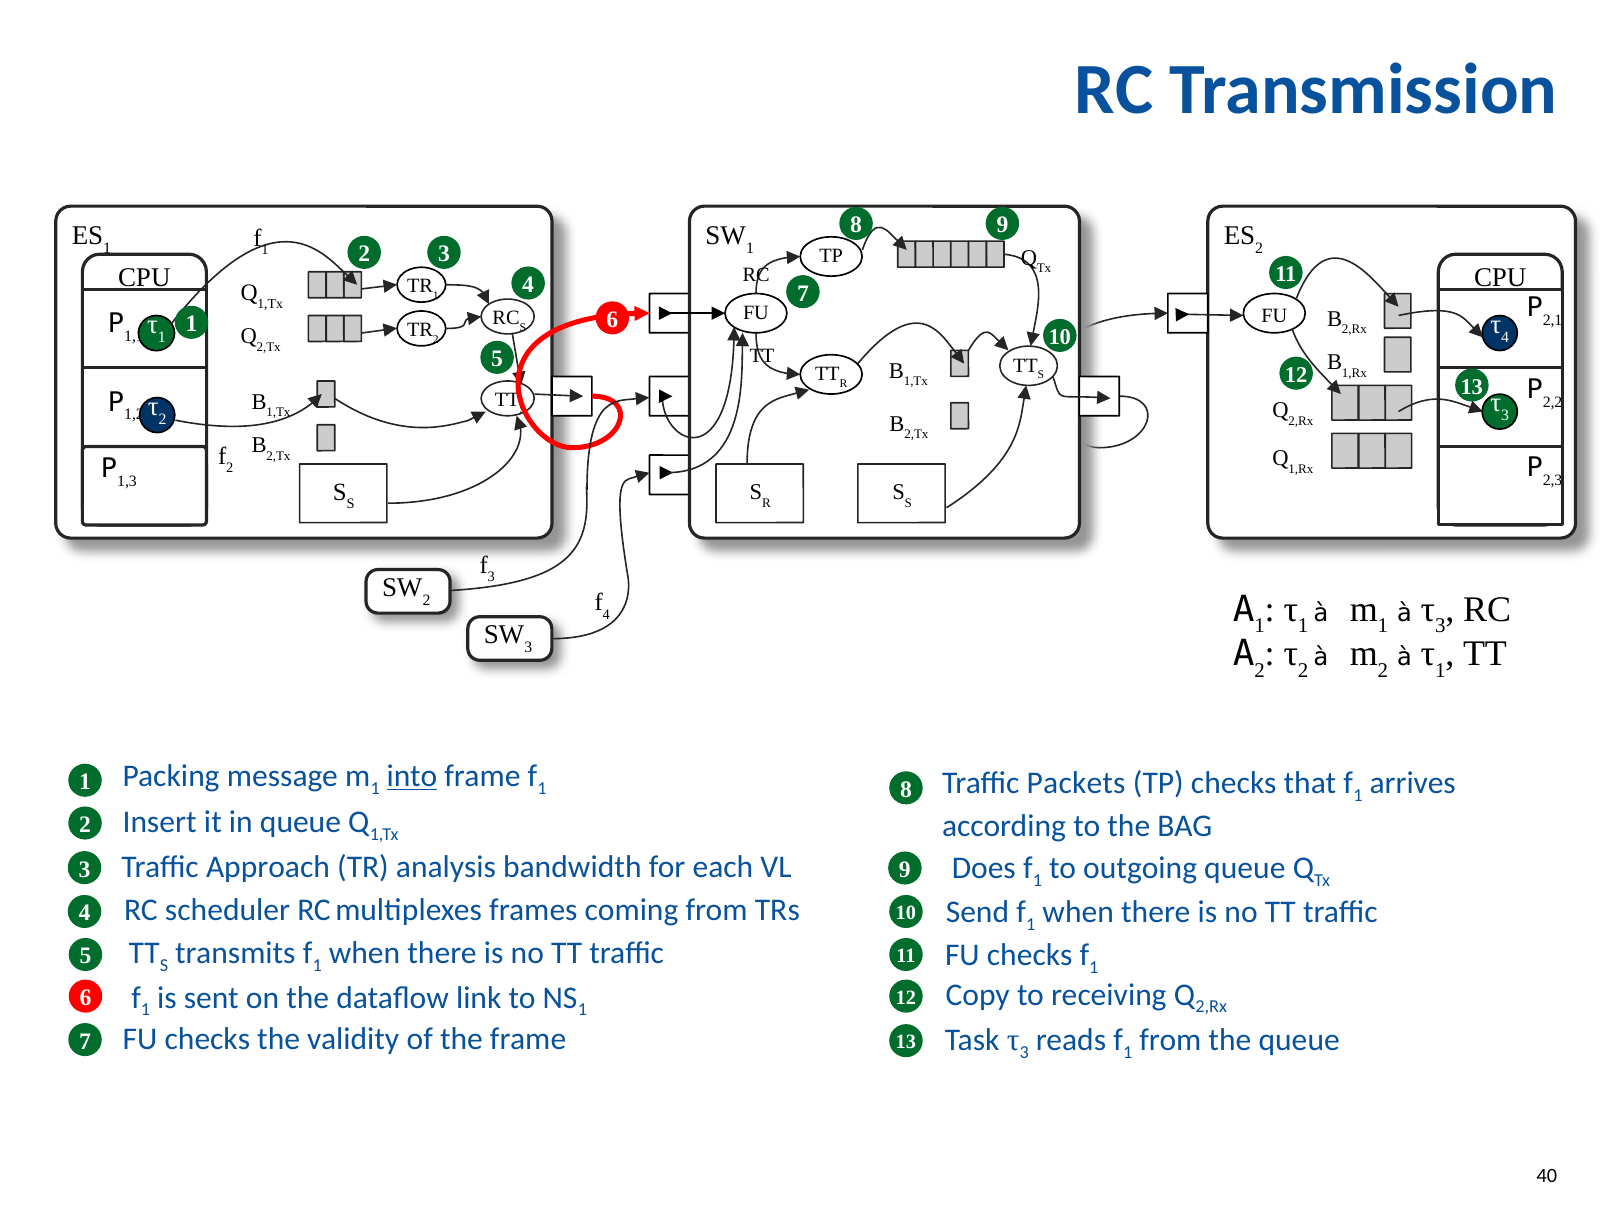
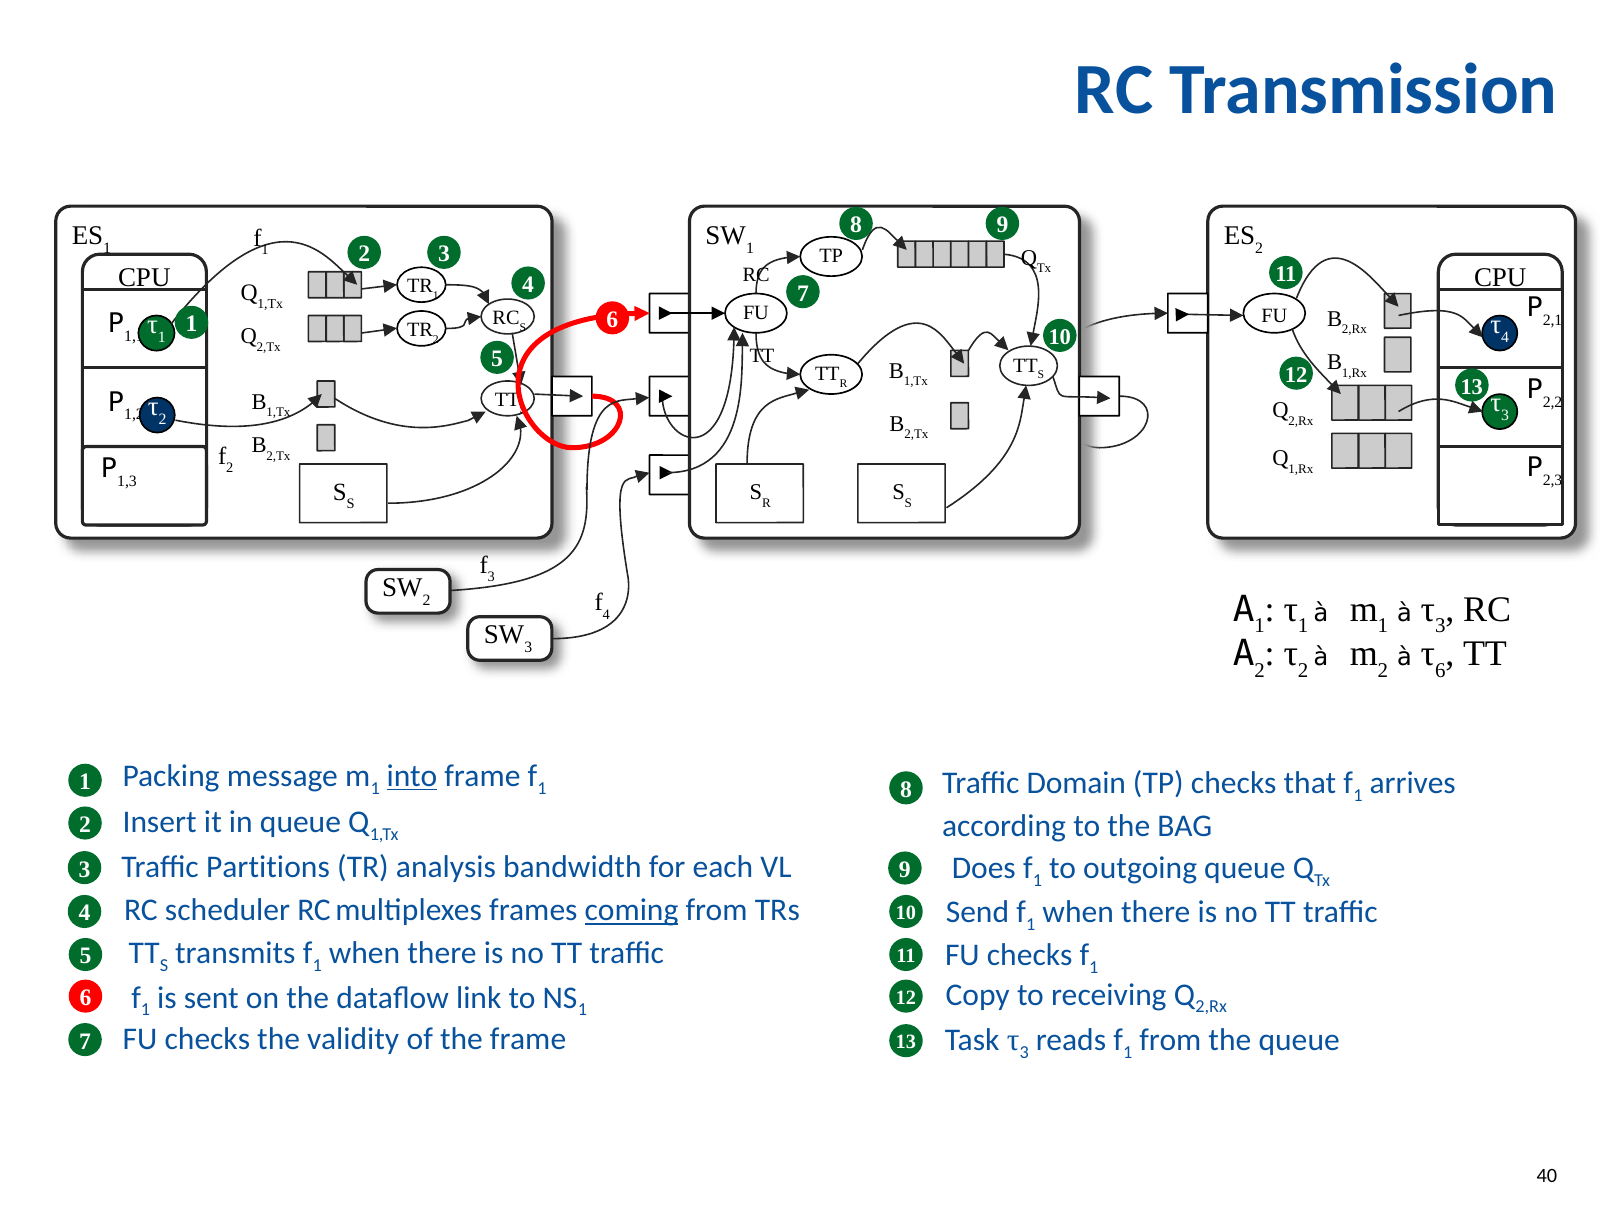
1 at (1440, 671): 1 -> 6
Packets: Packets -> Domain
Approach: Approach -> Partitions
coming underline: none -> present
